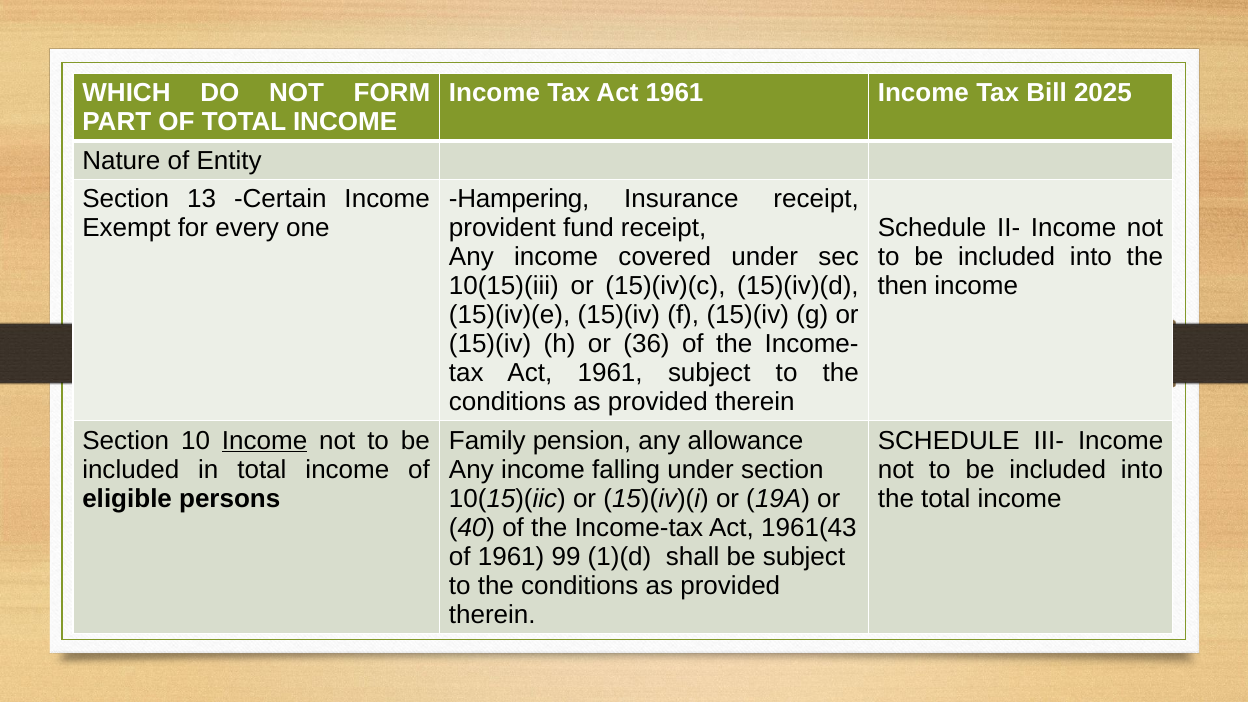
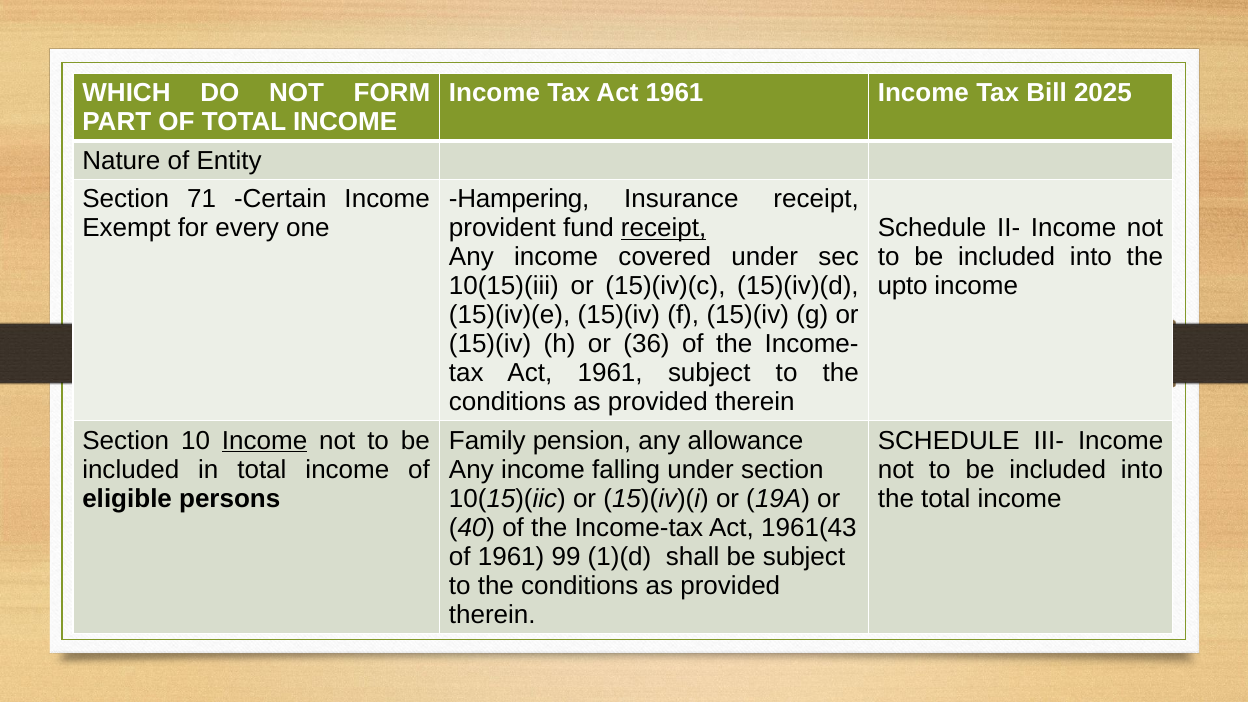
13: 13 -> 71
receipt at (664, 228) underline: none -> present
then: then -> upto
